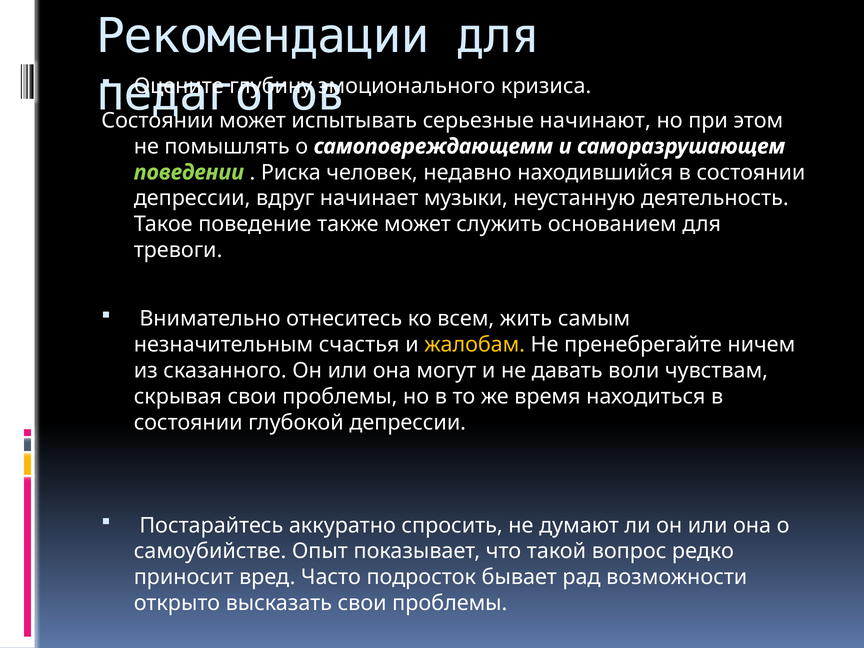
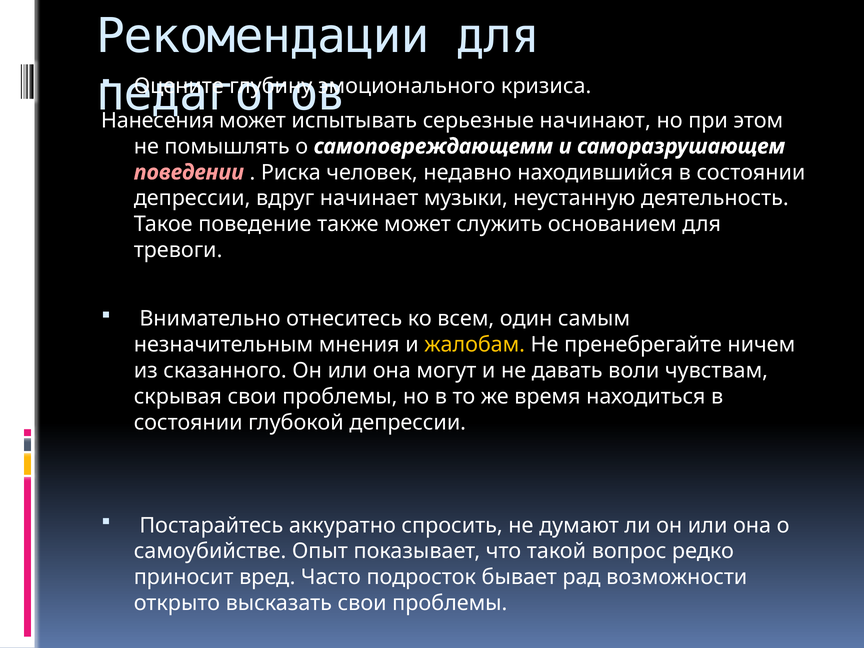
Состоянии at (158, 121): Состоянии -> Нанесения
поведении colour: light green -> pink
жить: жить -> один
счастья: счастья -> мнения
